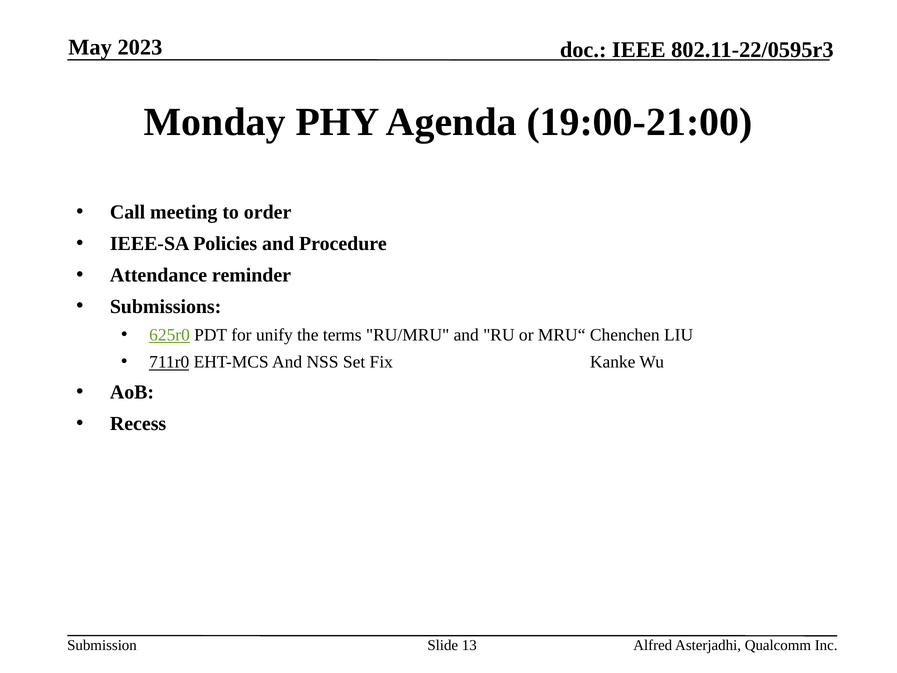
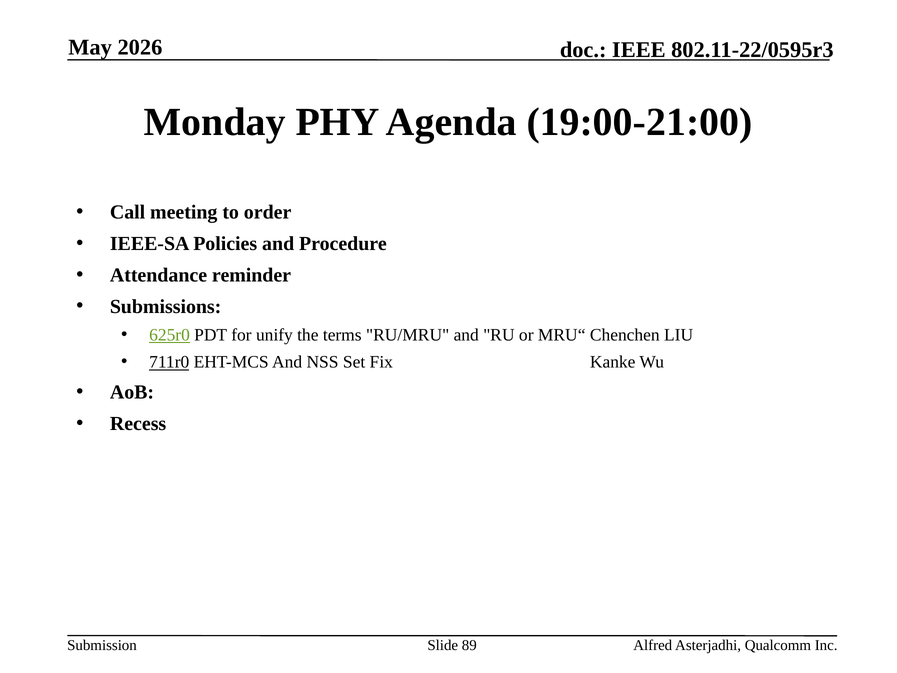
2023: 2023 -> 2026
13: 13 -> 89
